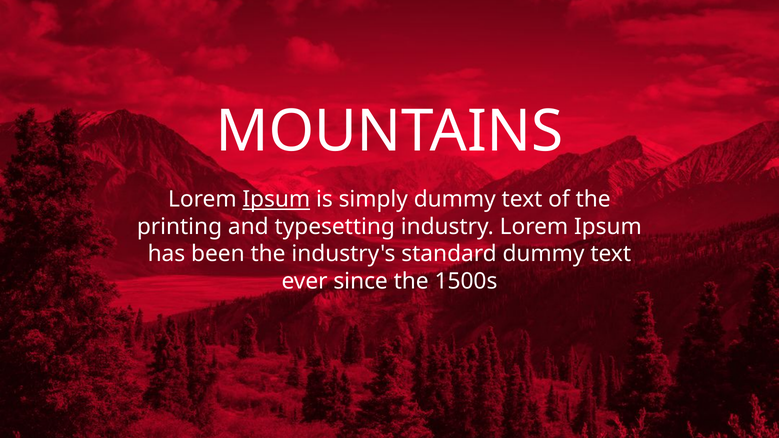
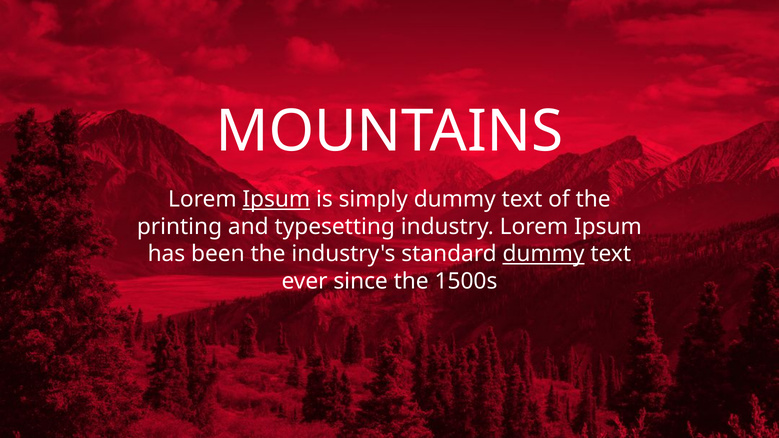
dummy at (544, 254) underline: none -> present
